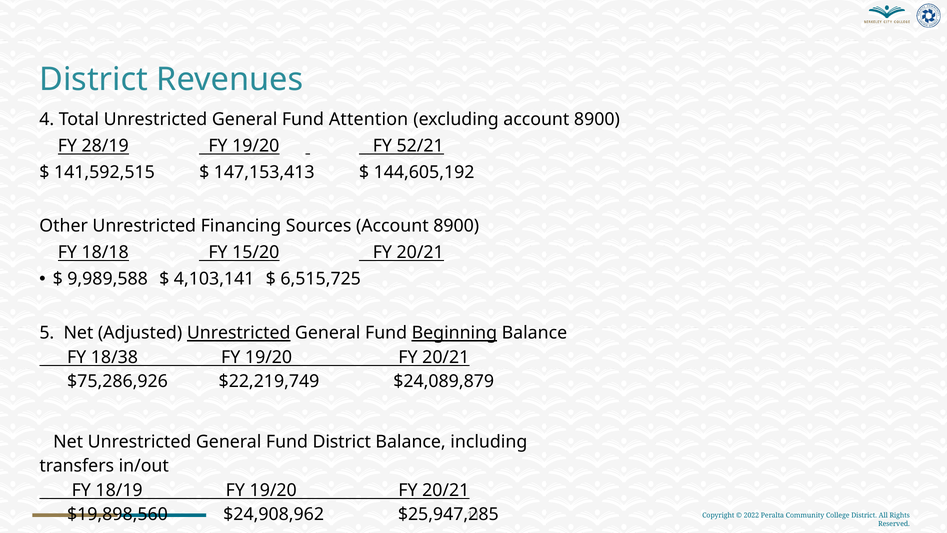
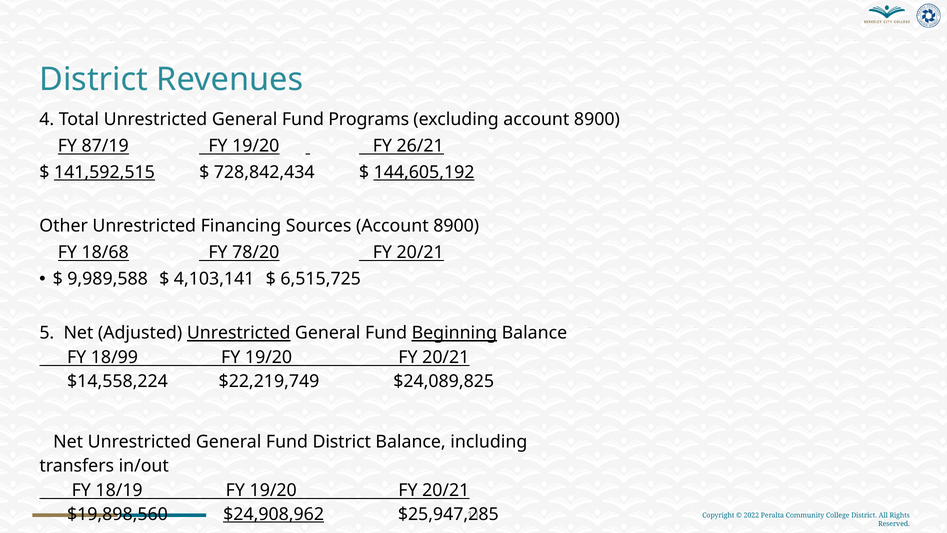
Attention: Attention -> Programs
28/19: 28/19 -> 87/19
52/21: 52/21 -> 26/21
141,592,515 underline: none -> present
147,153,413: 147,153,413 -> 728,842,434
144,605,192 underline: none -> present
18/18: 18/18 -> 18/68
15/20: 15/20 -> 78/20
18/38: 18/38 -> 18/99
$75,286,926: $75,286,926 -> $14,558,224
$24,089,879: $24,089,879 -> $24,089,825
$24,908,962 underline: none -> present
